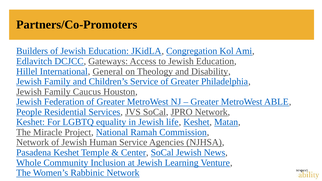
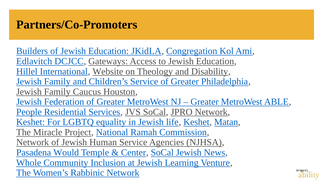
General: General -> Website
Pasadena Keshet: Keshet -> Would
